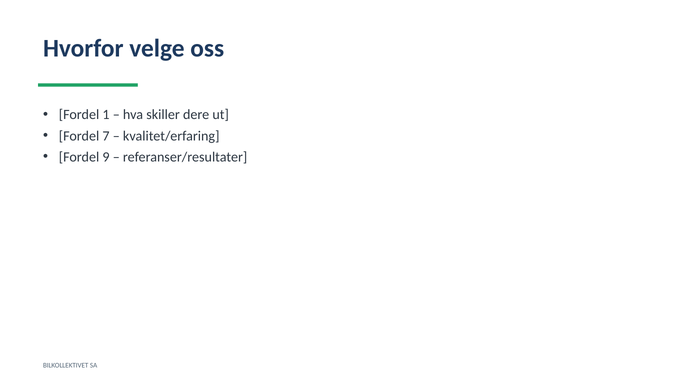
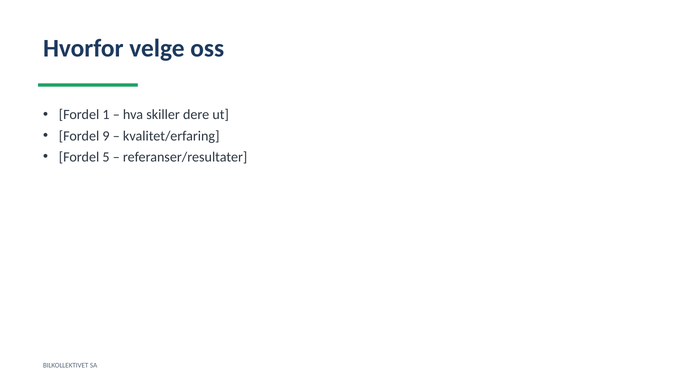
7: 7 -> 9
9: 9 -> 5
